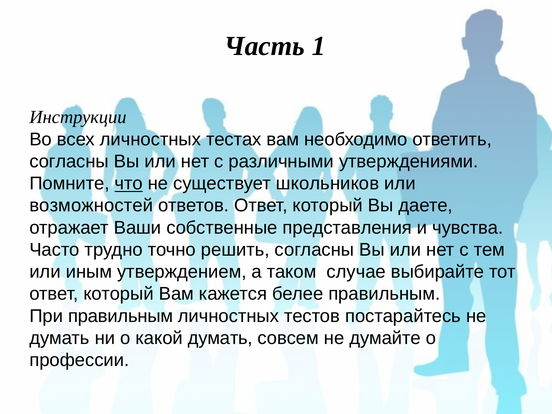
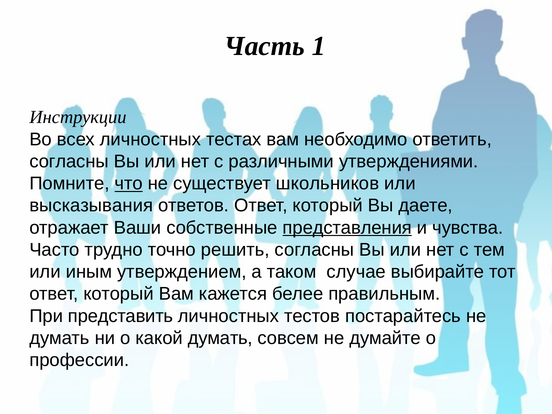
возможностей: возможностей -> высказывания
представления underline: none -> present
При правильным: правильным -> представить
